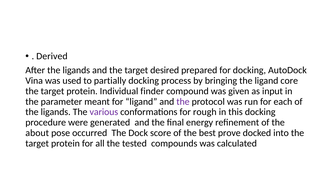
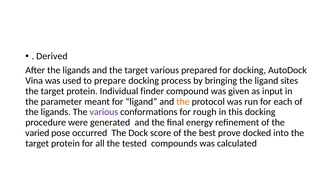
target desired: desired -> various
partially: partially -> prepare
core: core -> sites
the at (183, 102) colour: purple -> orange
about: about -> varied
